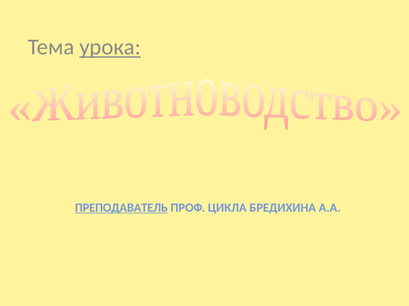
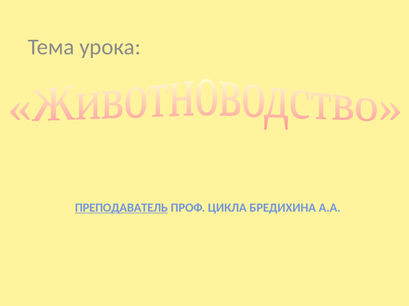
урока underline: present -> none
